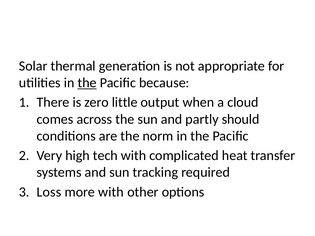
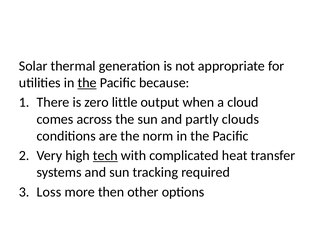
should: should -> clouds
tech underline: none -> present
more with: with -> then
